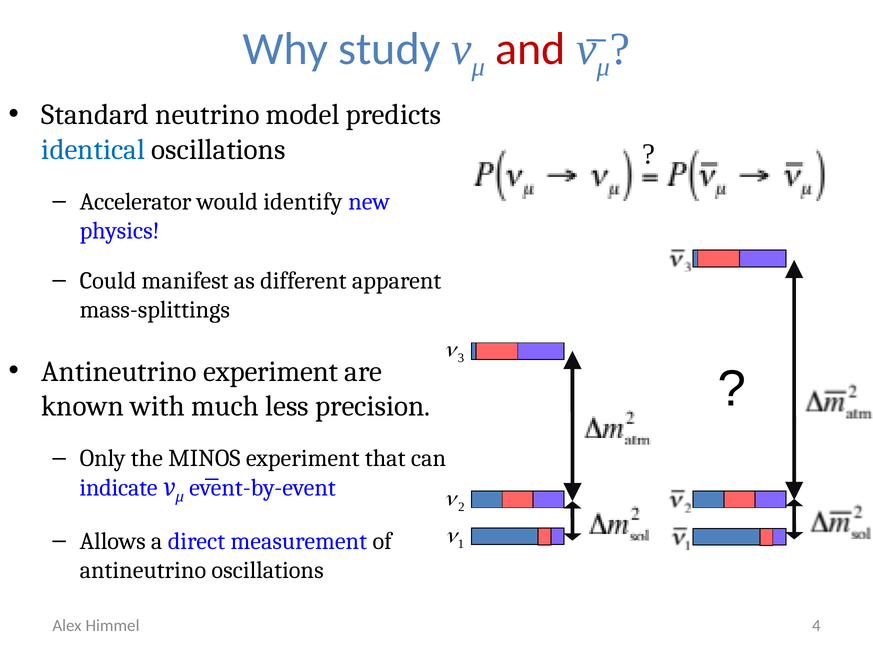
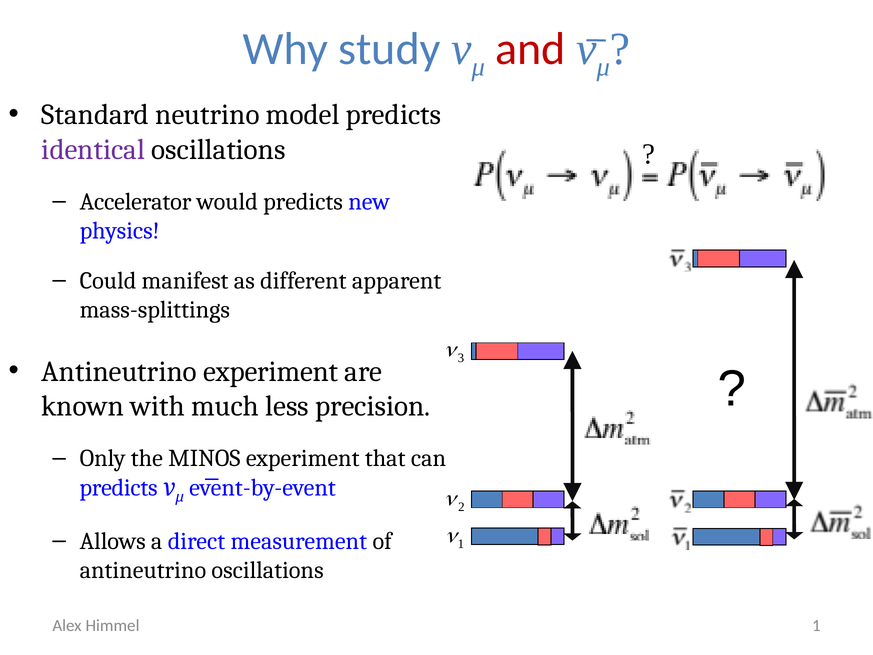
identical colour: blue -> purple
would identify: identify -> predicts
indicate at (119, 487): indicate -> predicts
Himmel 4: 4 -> 1
